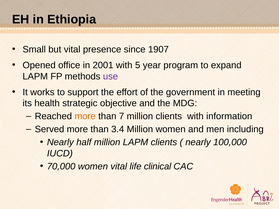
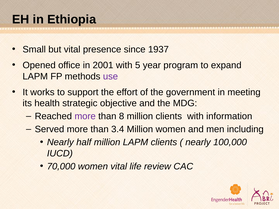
1907: 1907 -> 1937
more at (85, 116) colour: orange -> purple
7: 7 -> 8
clinical: clinical -> review
